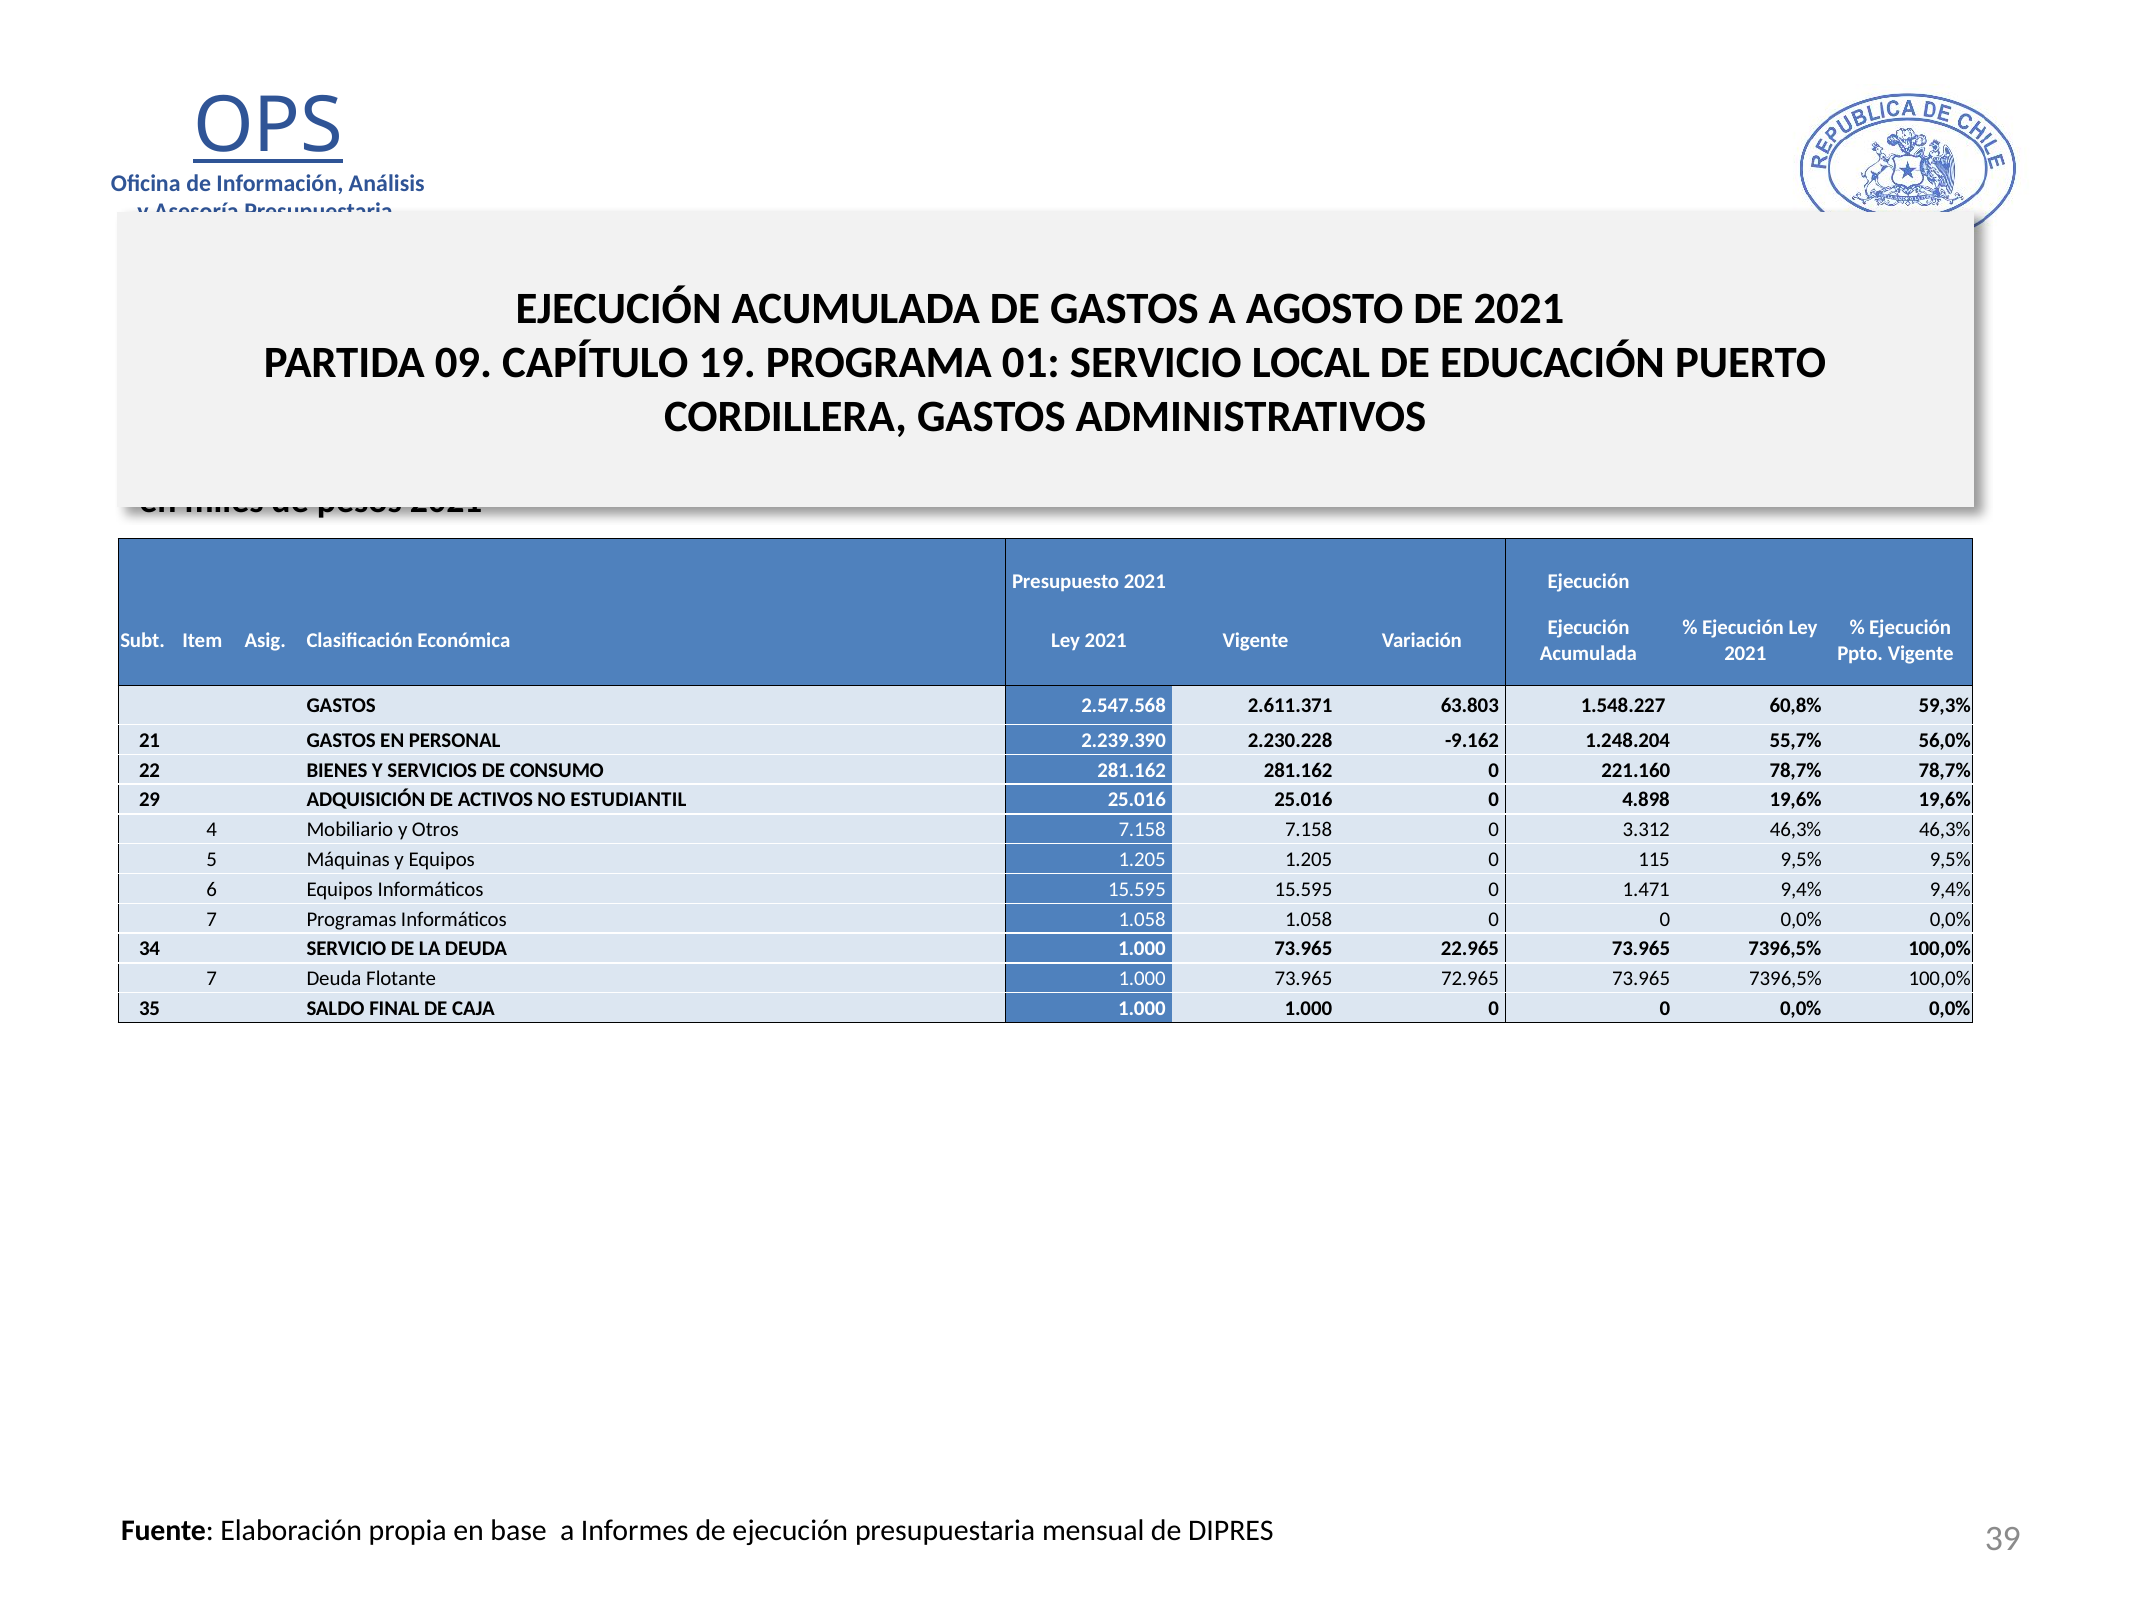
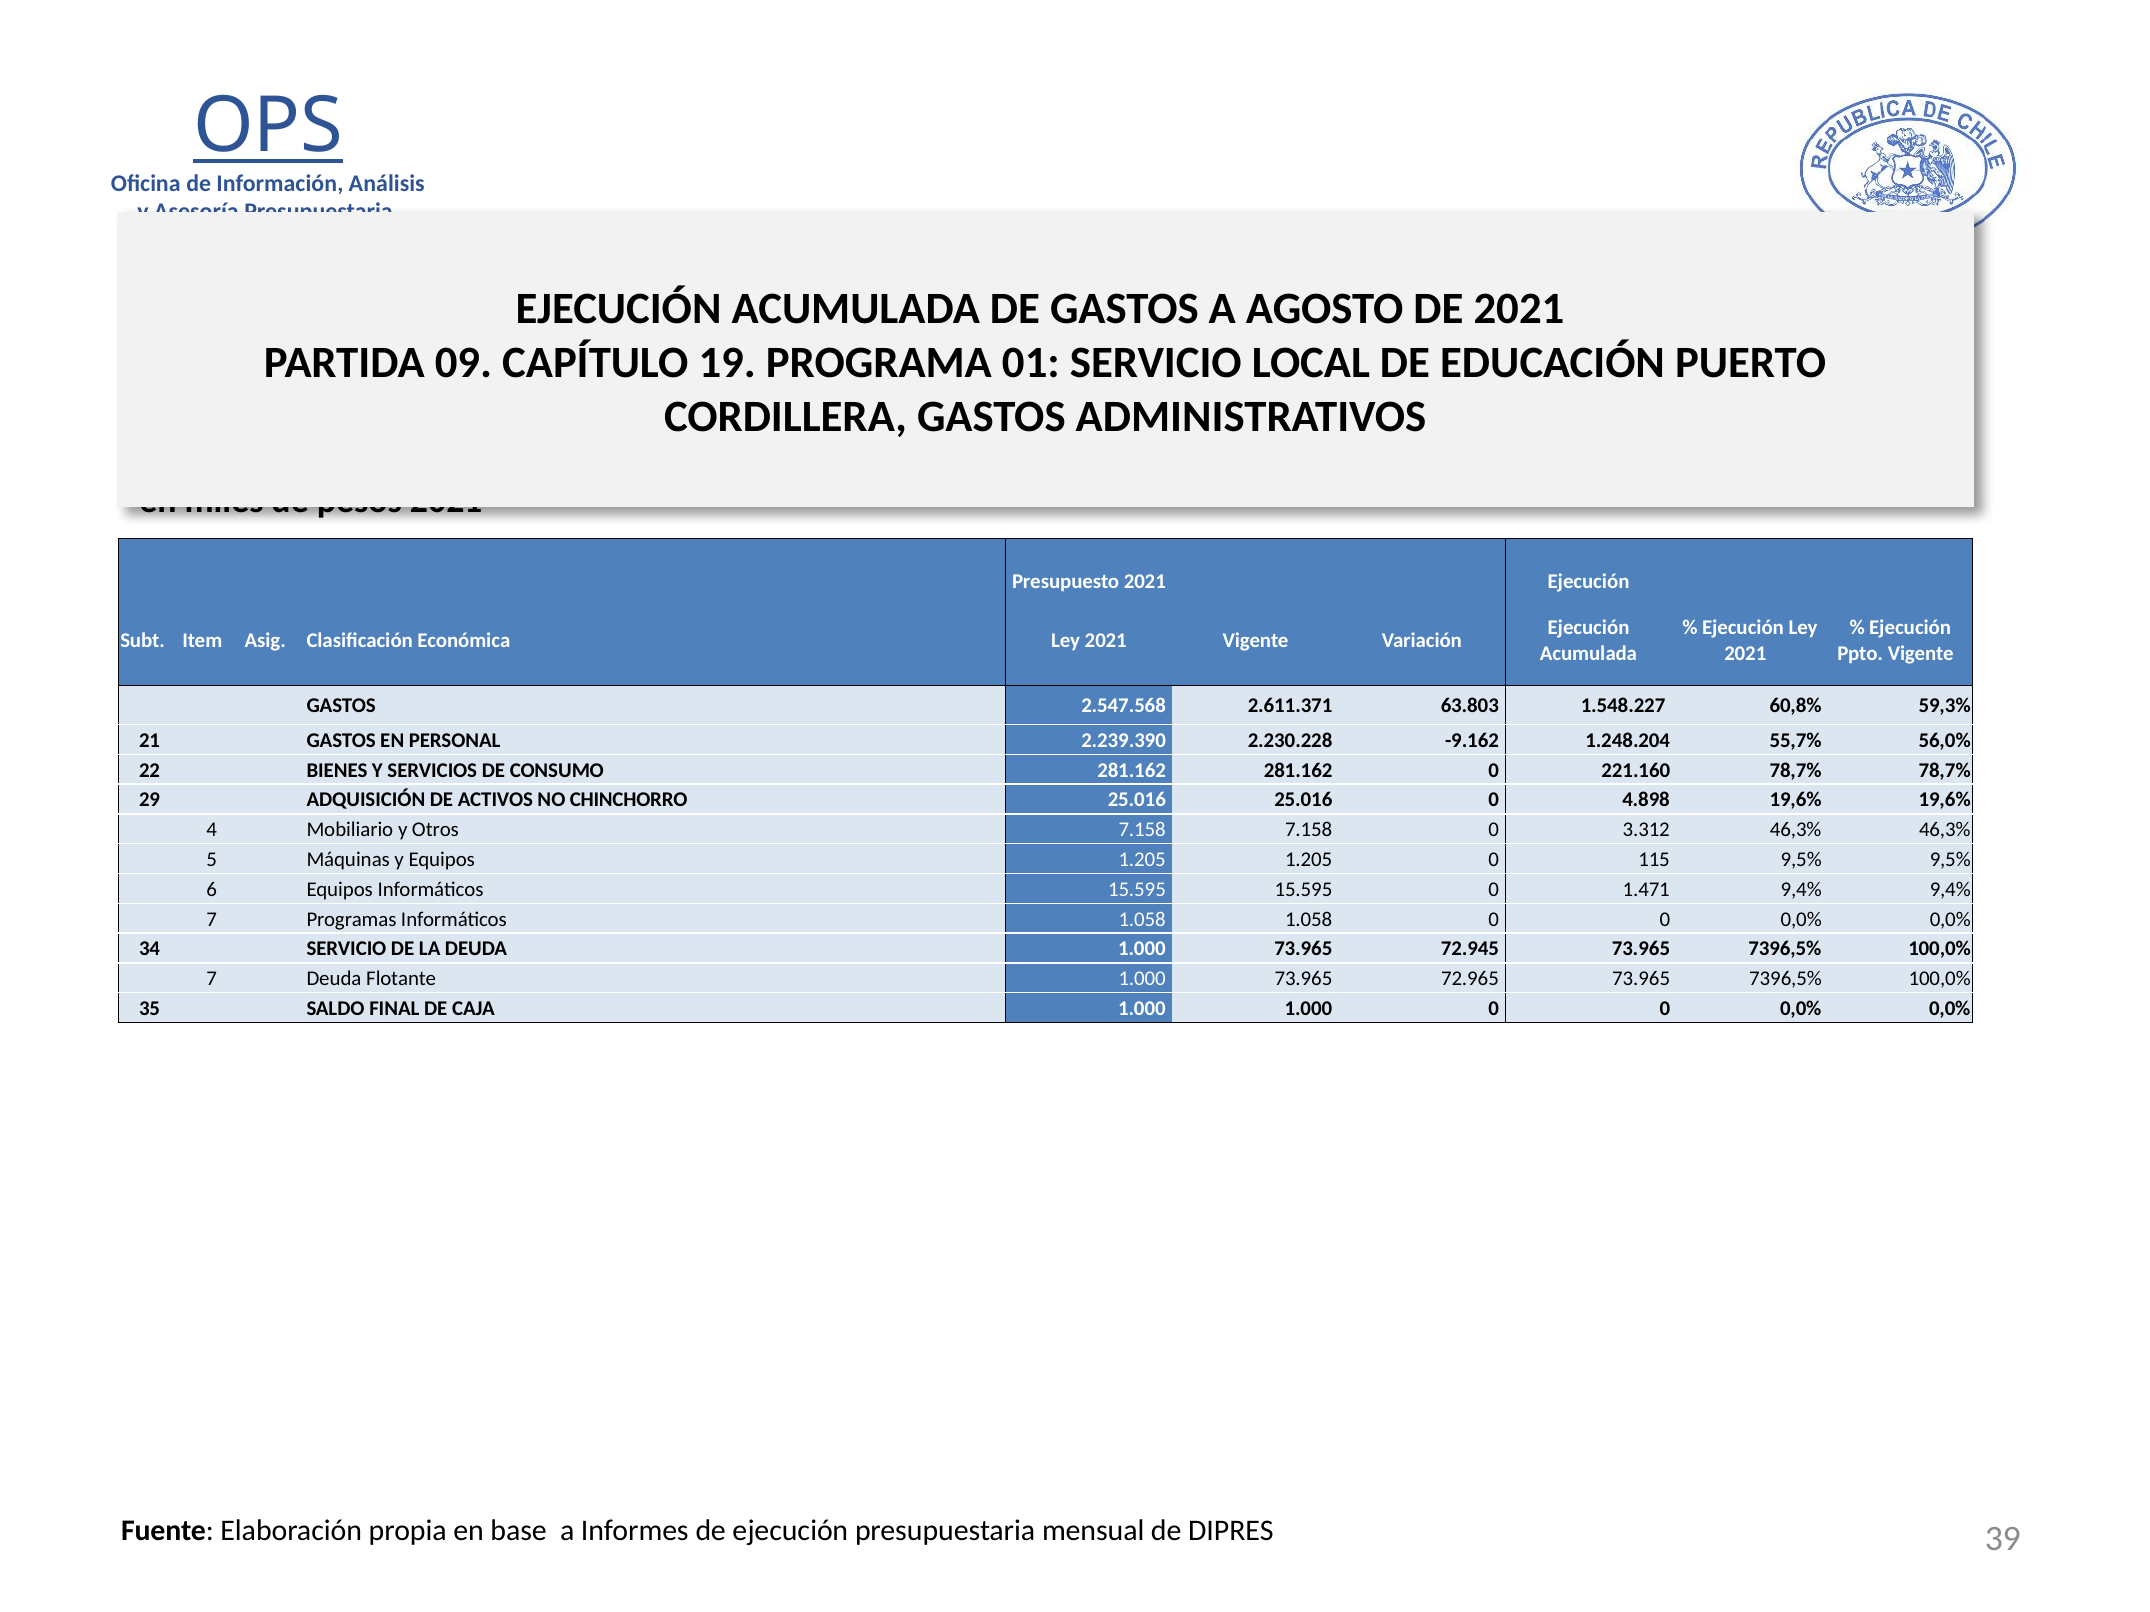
ESTUDIANTIL: ESTUDIANTIL -> CHINCHORRO
22.965: 22.965 -> 72.945
